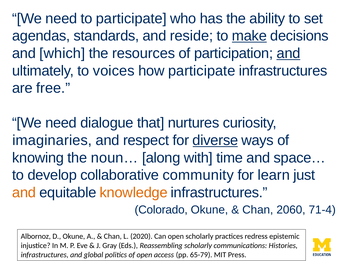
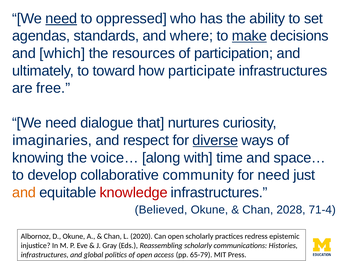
need at (61, 19) underline: none -> present
to participate: participate -> oppressed
reside: reside -> where
and at (289, 53) underline: present -> none
voices: voices -> toward
noun…: noun… -> voice…
for learn: learn -> need
knowledge colour: orange -> red
Colorado: Colorado -> Believed
2060: 2060 -> 2028
